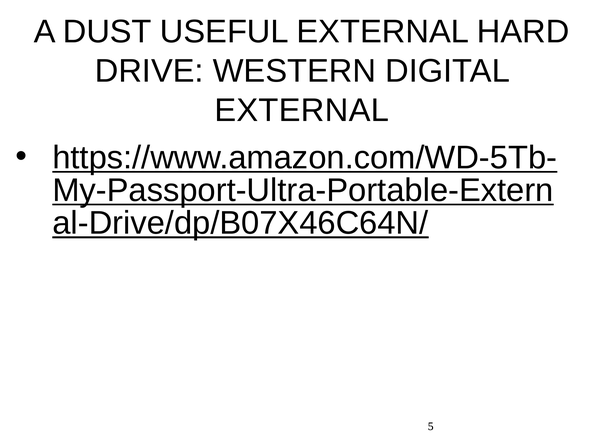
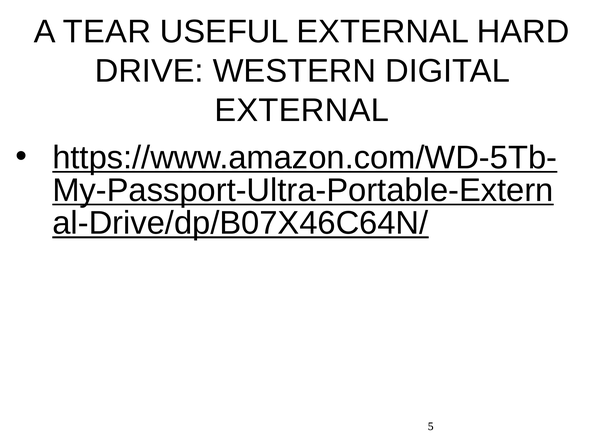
DUST: DUST -> TEAR
